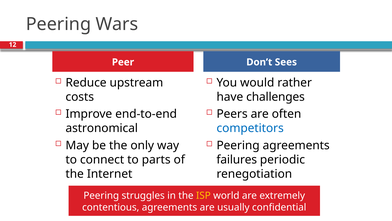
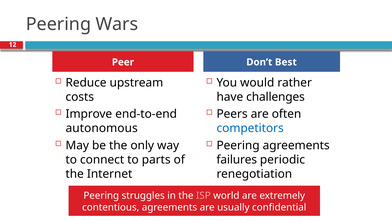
Sees: Sees -> Best
astronomical: astronomical -> autonomous
ISP colour: yellow -> pink
